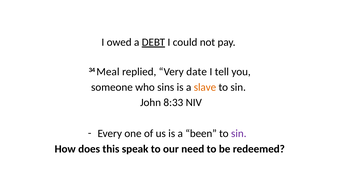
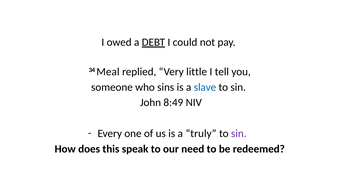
date: date -> little
slave colour: orange -> blue
8:33: 8:33 -> 8:49
been: been -> truly
